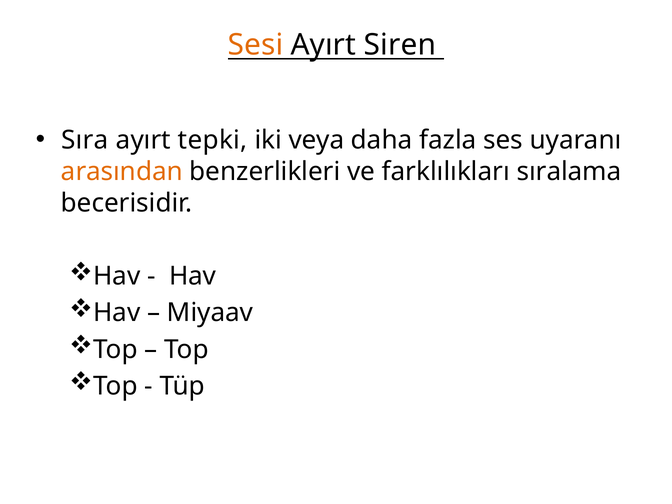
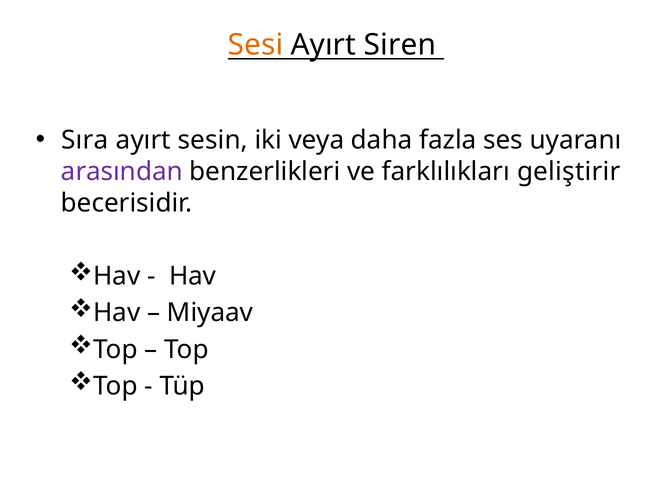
tepki: tepki -> sesin
arasından colour: orange -> purple
sıralama: sıralama -> geliştirir
